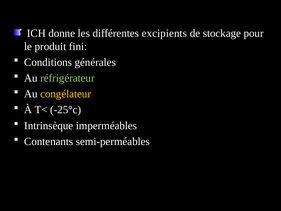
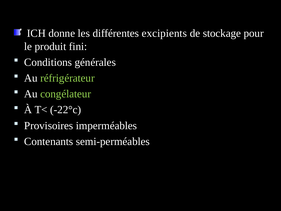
congélateur colour: yellow -> light green
-25°c: -25°c -> -22°c
Intrinsèque: Intrinsèque -> Provisoires
